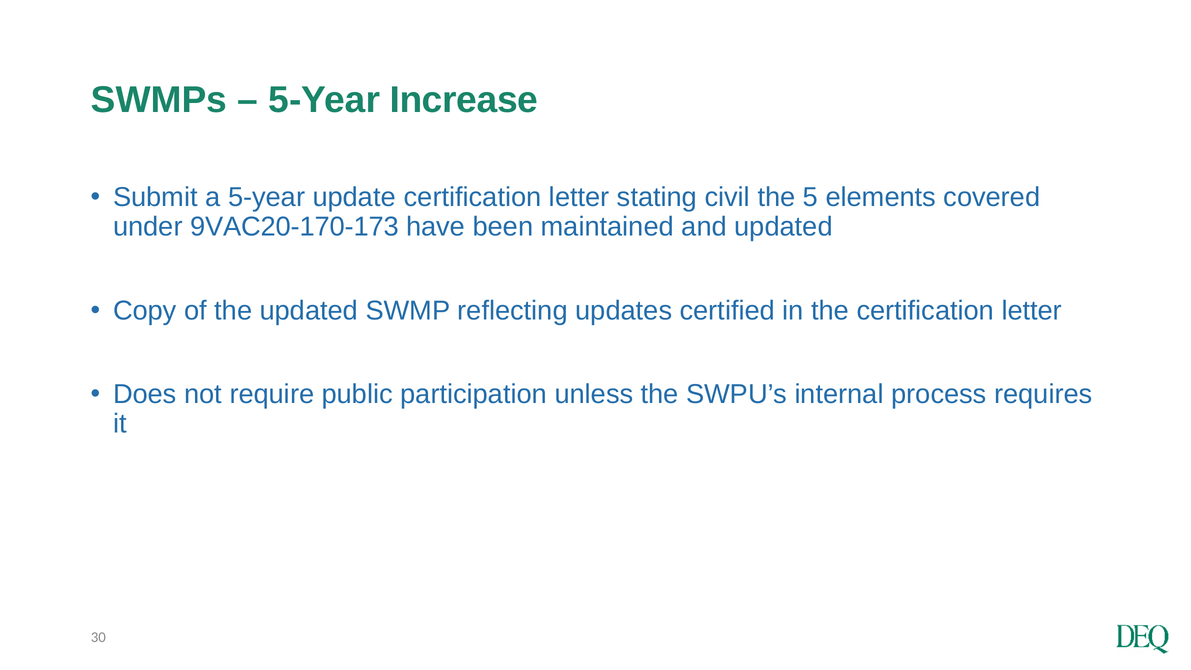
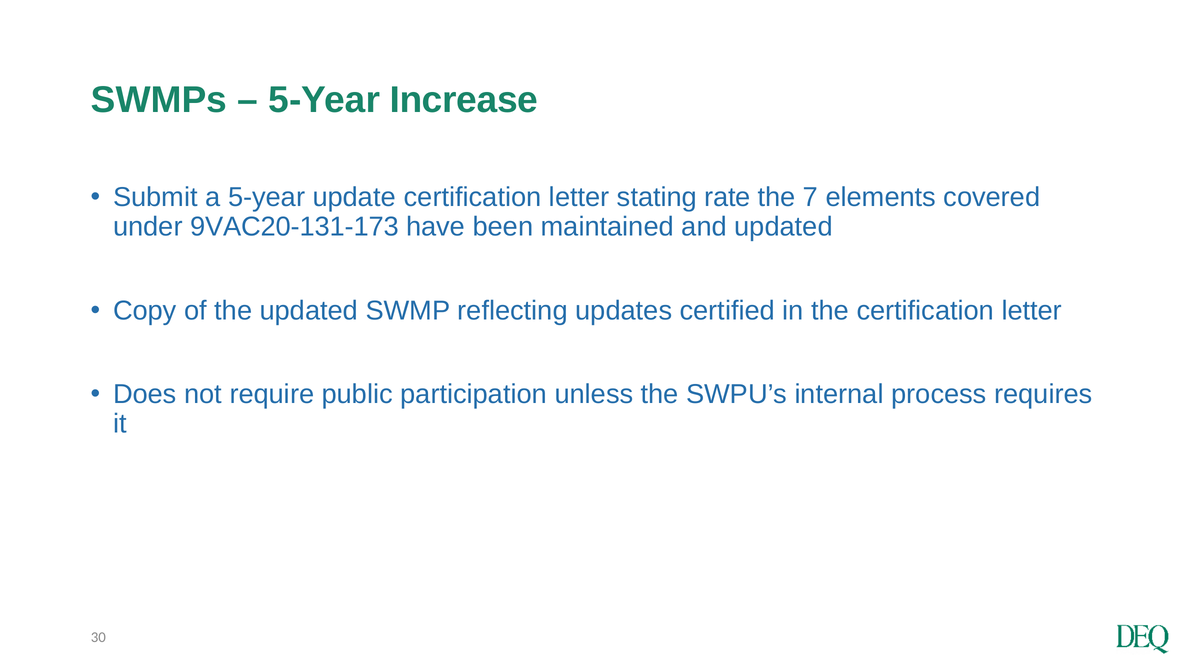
civil: civil -> rate
5: 5 -> 7
9VAC20-170-173: 9VAC20-170-173 -> 9VAC20-131-173
